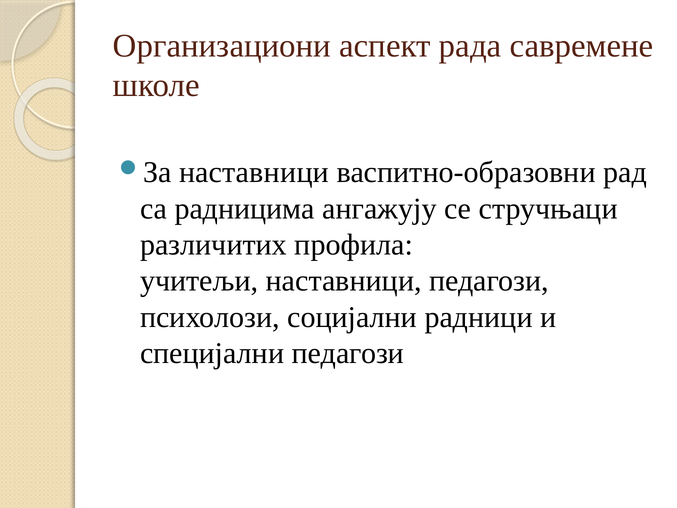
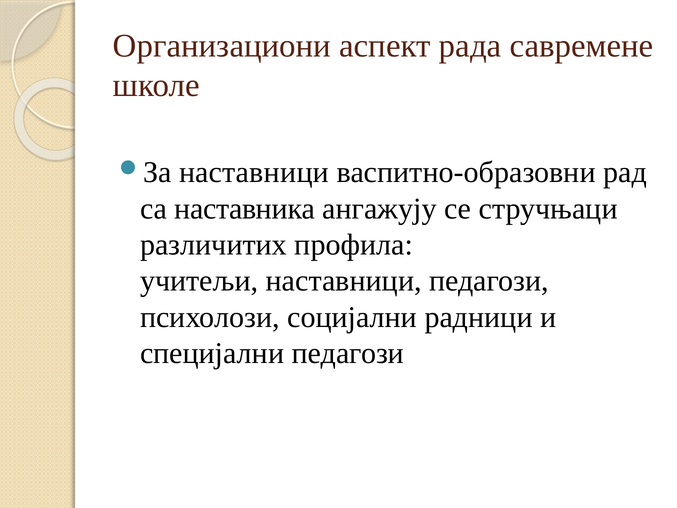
радницима: радницима -> наставника
